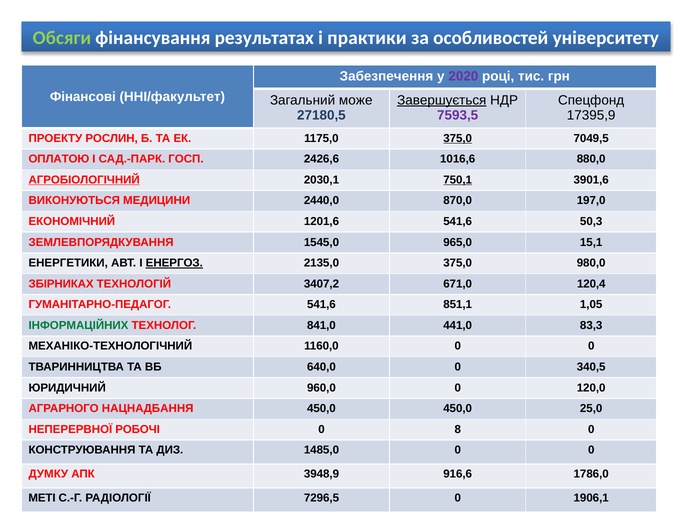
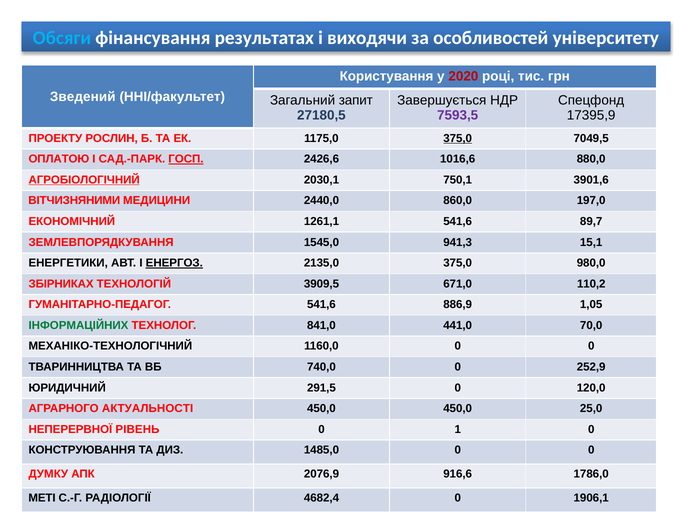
Обсяги colour: light green -> light blue
практики: практики -> виходячи
Забезпечення: Забезпечення -> Користування
2020 colour: purple -> red
Фінансові: Фінансові -> Зведений
може: може -> запит
Завершується underline: present -> none
ГОСП underline: none -> present
750,1 underline: present -> none
ВИКОНУЮТЬСЯ: ВИКОНУЮТЬСЯ -> ВІТЧИЗНЯНИМИ
870,0: 870,0 -> 860,0
1201,6: 1201,6 -> 1261,1
50,3: 50,3 -> 89,7
965,0: 965,0 -> 941,3
3407,2: 3407,2 -> 3909,5
120,4: 120,4 -> 110,2
851,1: 851,1 -> 886,9
83,3: 83,3 -> 70,0
640,0: 640,0 -> 740,0
340,5: 340,5 -> 252,9
960,0: 960,0 -> 291,5
НАЦНАДБАННЯ: НАЦНАДБАННЯ -> АКТУАЛЬНОСТІ
РОБОЧІ: РОБОЧІ -> РІВЕНЬ
8: 8 -> 1
3948,9: 3948,9 -> 2076,9
7296,5: 7296,5 -> 4682,4
